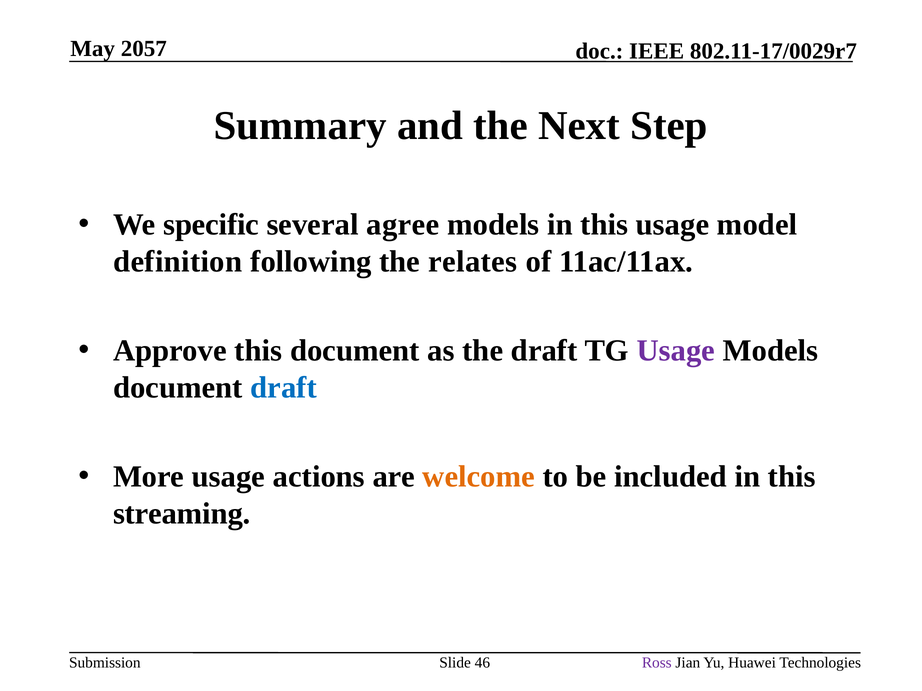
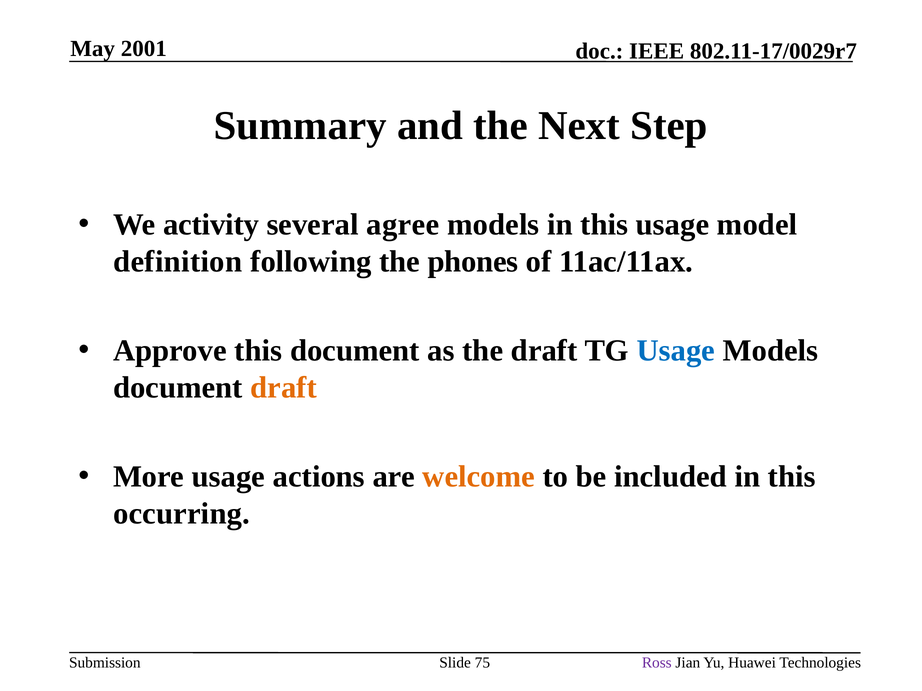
2057: 2057 -> 2001
specific: specific -> activity
relates: relates -> phones
Usage at (676, 351) colour: purple -> blue
draft at (284, 388) colour: blue -> orange
streaming: streaming -> occurring
46: 46 -> 75
